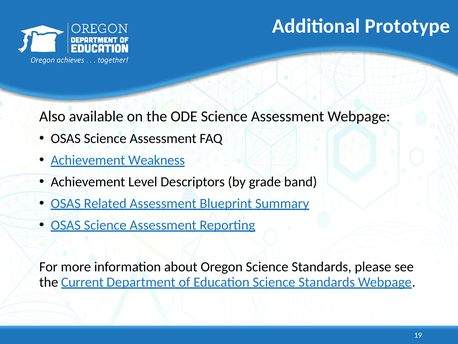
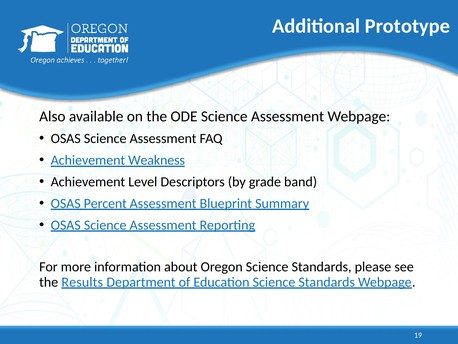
Related: Related -> Percent
Current: Current -> Results
